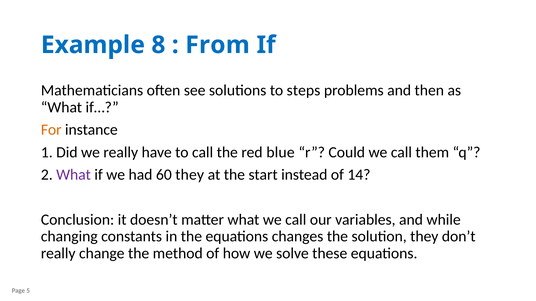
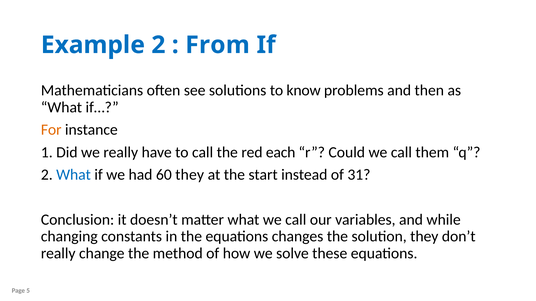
Example 8: 8 -> 2
steps: steps -> know
blue: blue -> each
What at (74, 175) colour: purple -> blue
14: 14 -> 31
